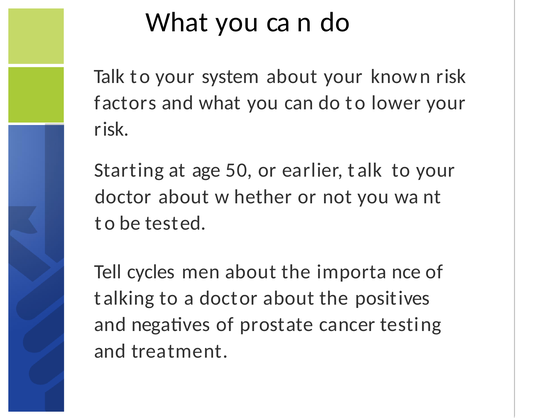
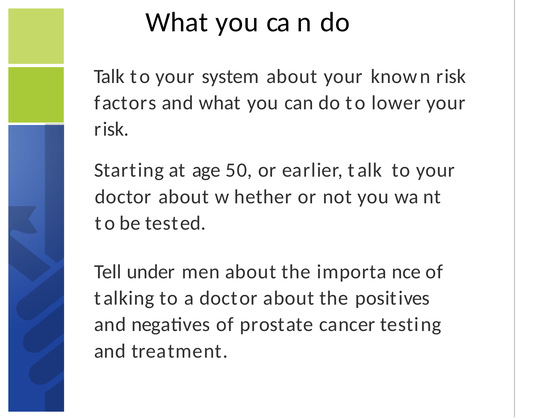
cycles: cycles -> under
